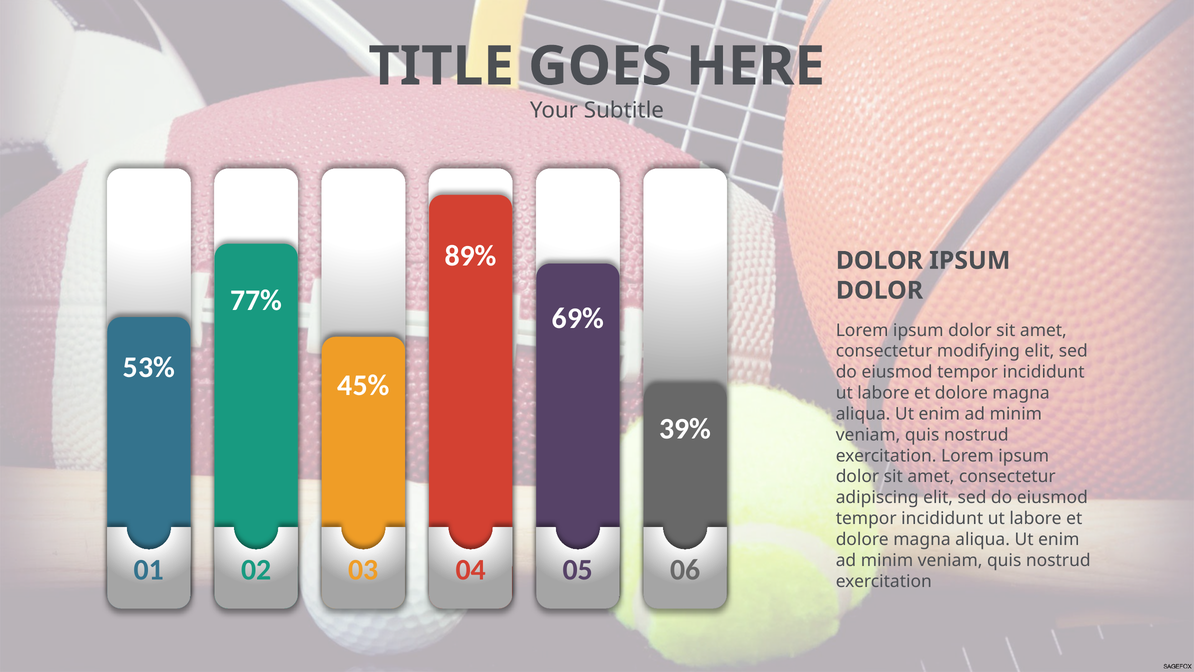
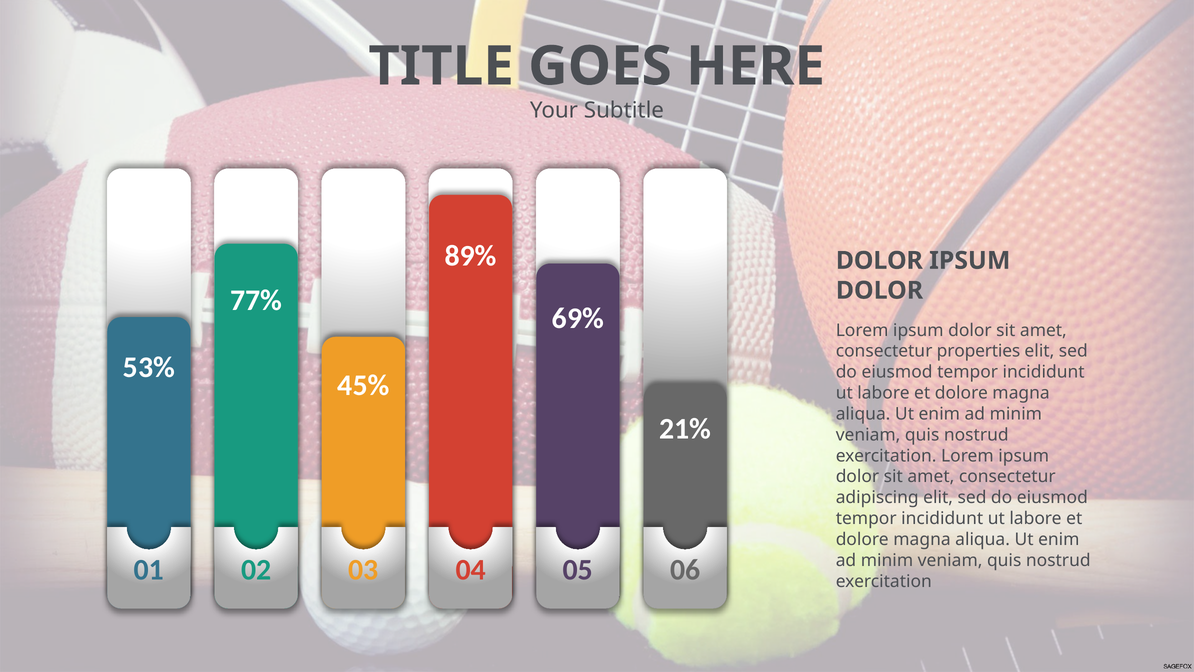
modifying: modifying -> properties
39%: 39% -> 21%
